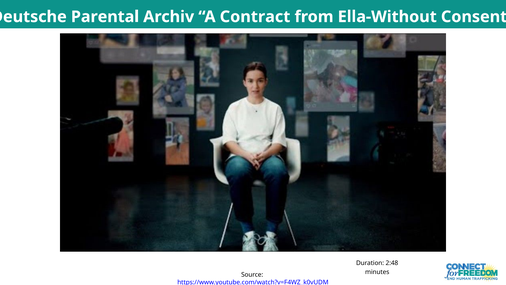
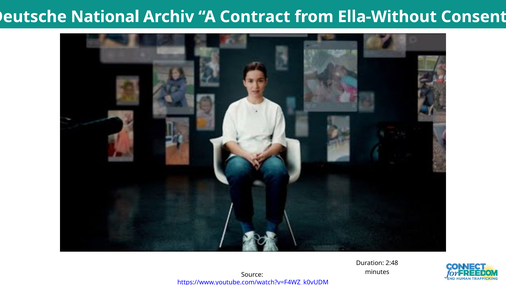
Parental: Parental -> National
